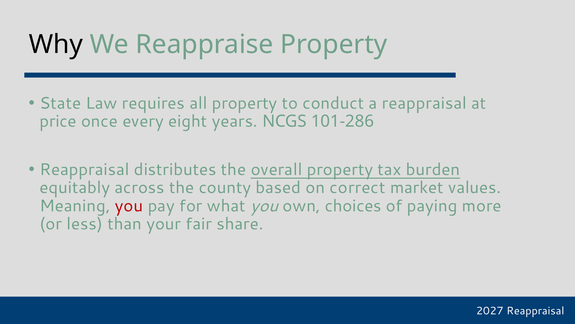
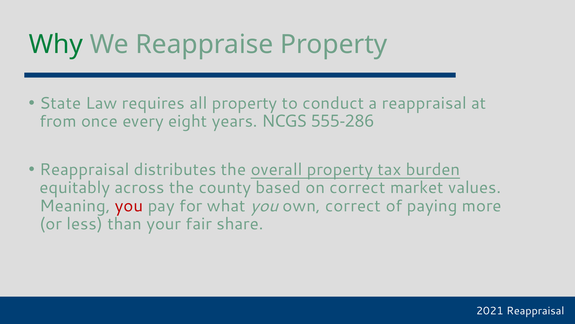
Why colour: black -> green
price: price -> from
101-286: 101-286 -> 555-286
own choices: choices -> correct
2027: 2027 -> 2021
